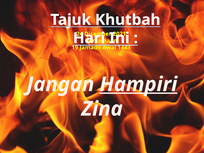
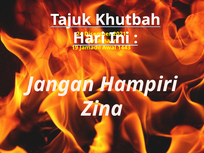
Hampiri underline: present -> none
